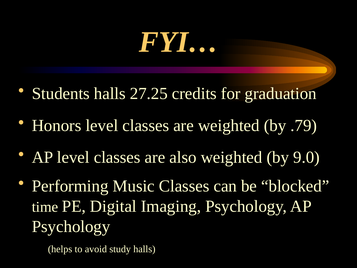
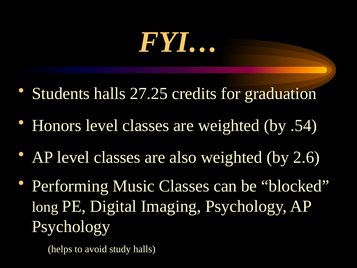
.79: .79 -> .54
9.0: 9.0 -> 2.6
time: time -> long
